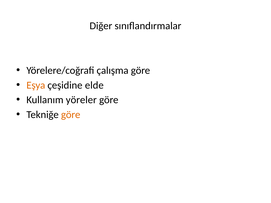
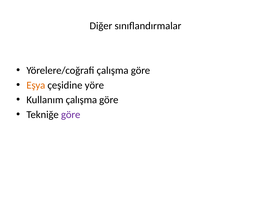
elde: elde -> yöre
Kullanım yöreler: yöreler -> çalışma
göre at (71, 115) colour: orange -> purple
